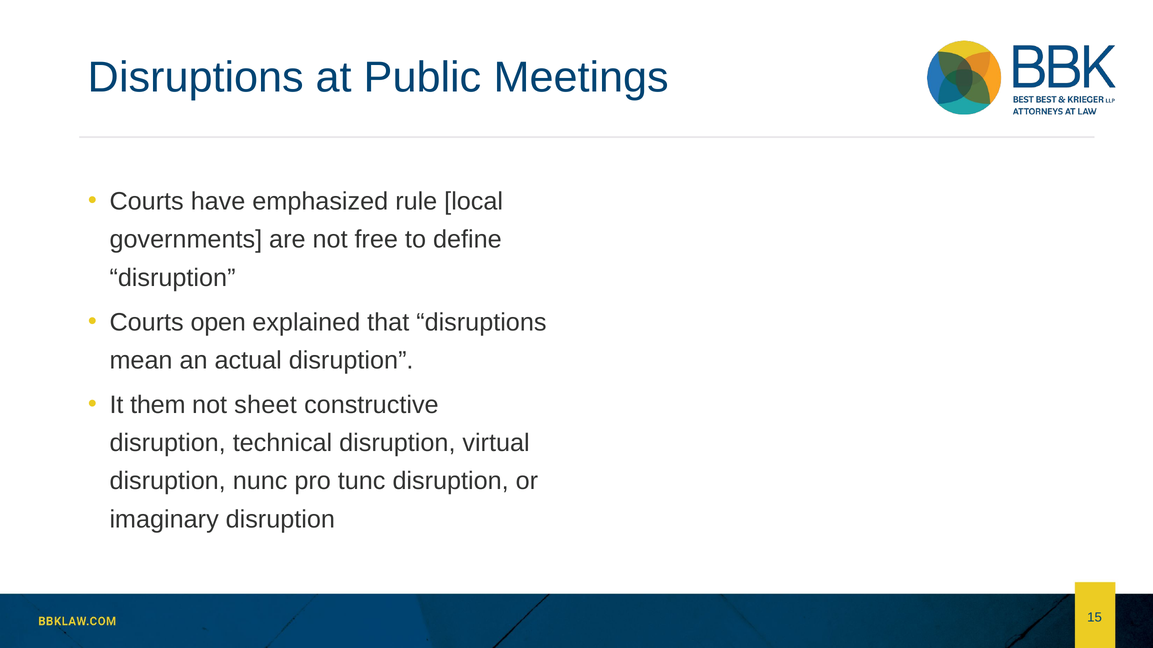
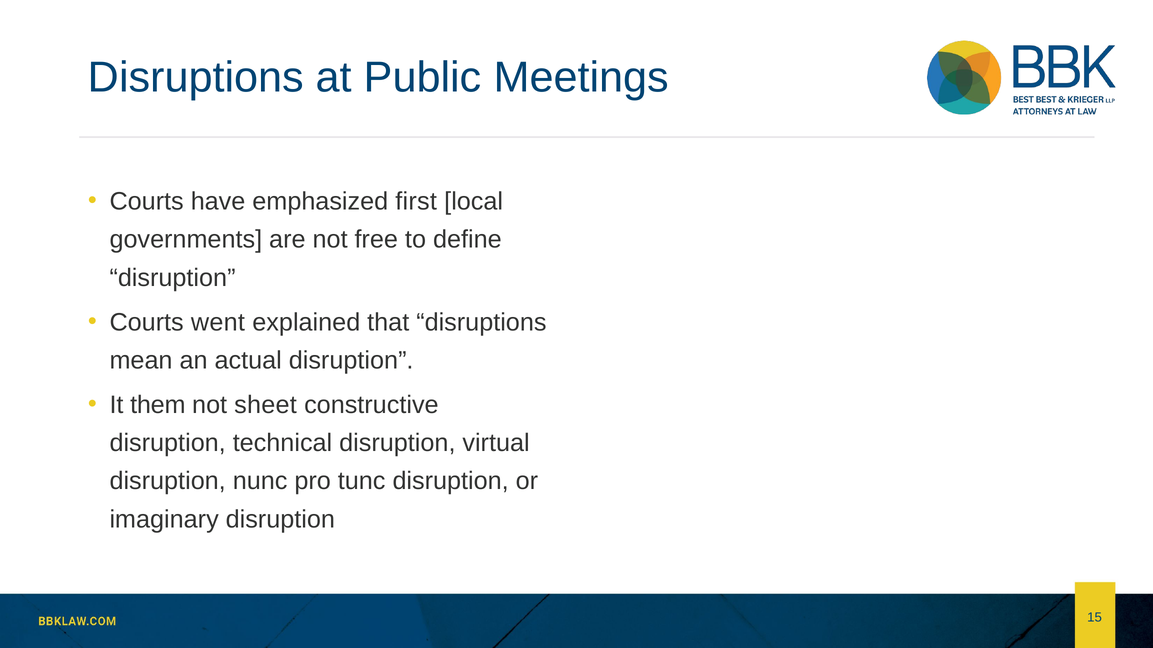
rule: rule -> first
open: open -> went
